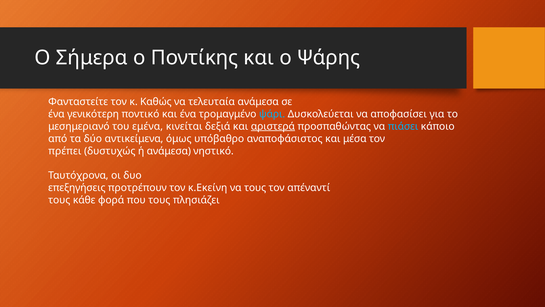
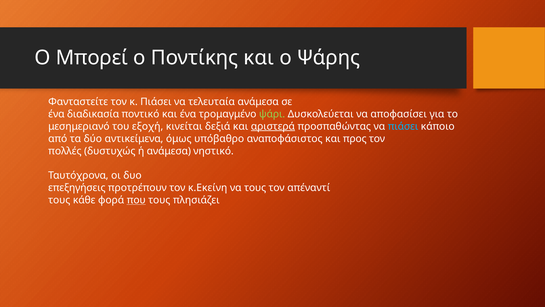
Σήμερα: Σήμερα -> Μπορεί
κ Καθώς: Καθώς -> Πιάσει
γενικότερη: γενικότερη -> διαδικασία
ψάρι colour: light blue -> light green
εμένα: εμένα -> εξοχή
μέσα: μέσα -> προς
πρέπει: πρέπει -> πολλές
που underline: none -> present
